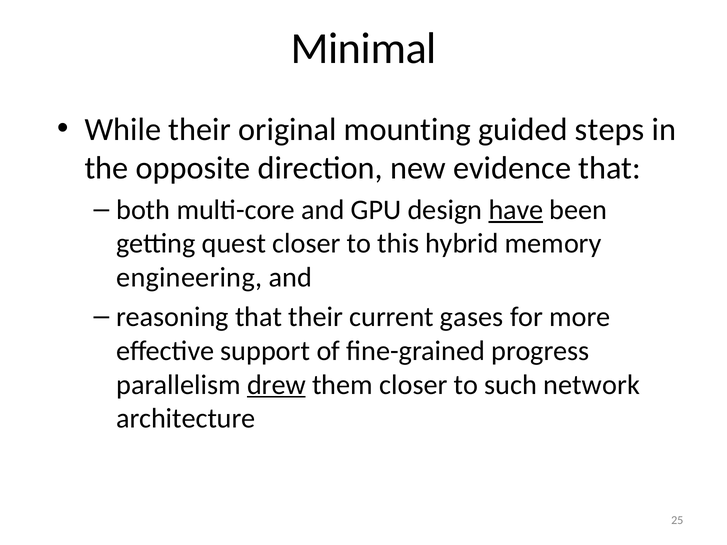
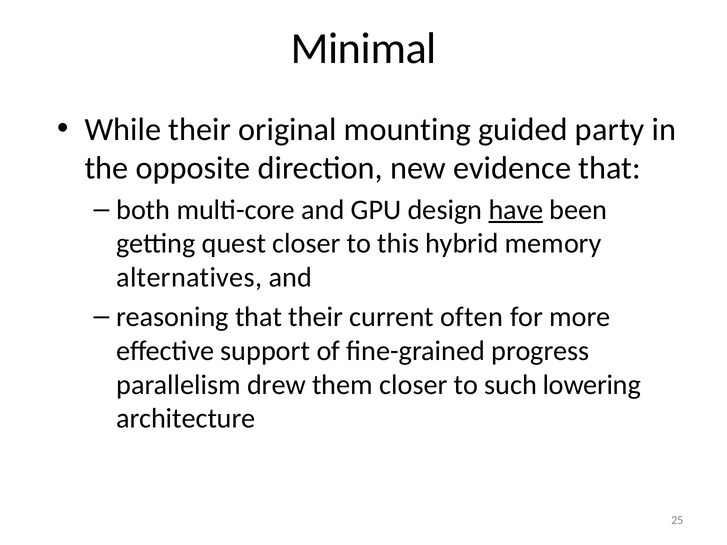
steps: steps -> party
engineering: engineering -> alternatives
gases: gases -> often
drew underline: present -> none
network: network -> lowering
